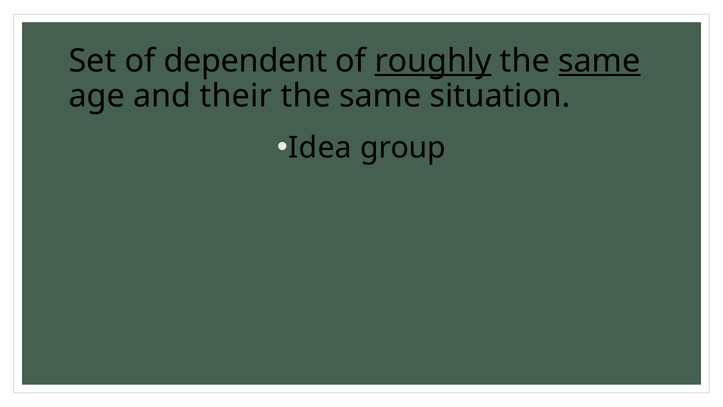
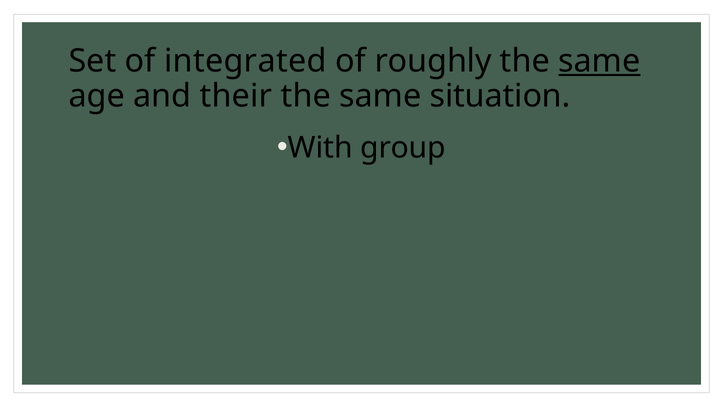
dependent: dependent -> integrated
roughly underline: present -> none
Idea: Idea -> With
